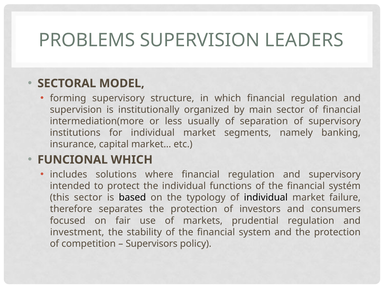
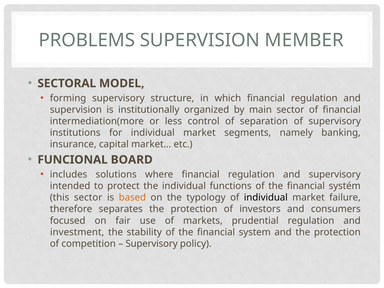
LEADERS: LEADERS -> MEMBER
usually: usually -> control
FUNCIONAL WHICH: WHICH -> BOARD
based colour: black -> orange
Supervisors at (152, 244): Supervisors -> Supervisory
